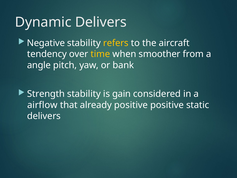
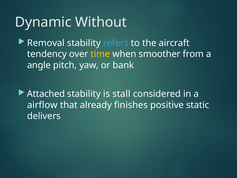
Dynamic Delivers: Delivers -> Without
Negative: Negative -> Removal
refers colour: yellow -> light blue
Strength: Strength -> Attached
gain: gain -> stall
already positive: positive -> finishes
